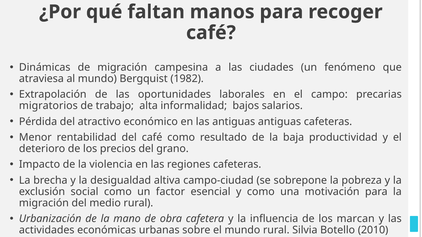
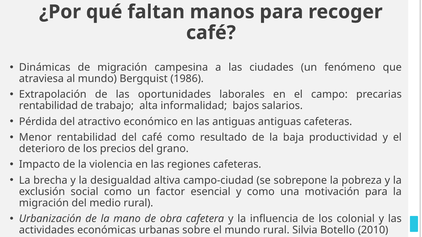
1982: 1982 -> 1986
migratorios at (48, 106): migratorios -> rentabilidad
marcan: marcan -> colonial
